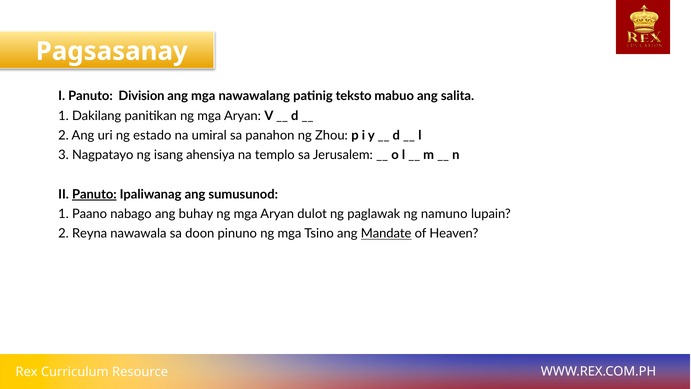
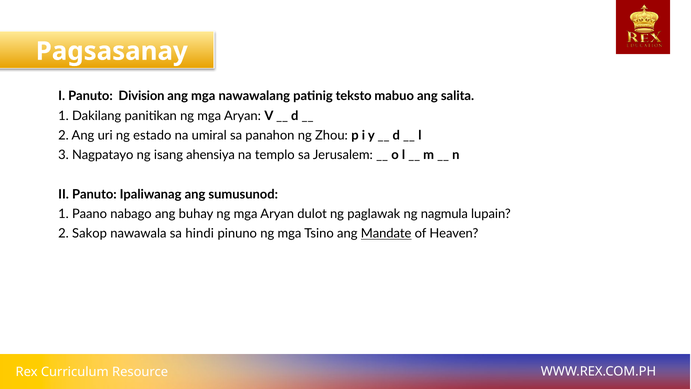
Panuto at (94, 194) underline: present -> none
namuno: namuno -> nagmula
Reyna: Reyna -> Sakop
doon: doon -> hindi
